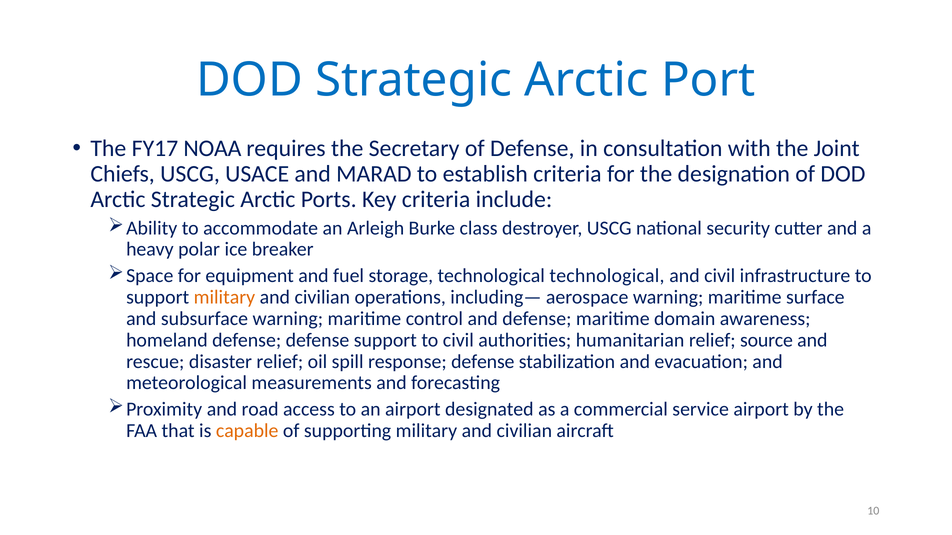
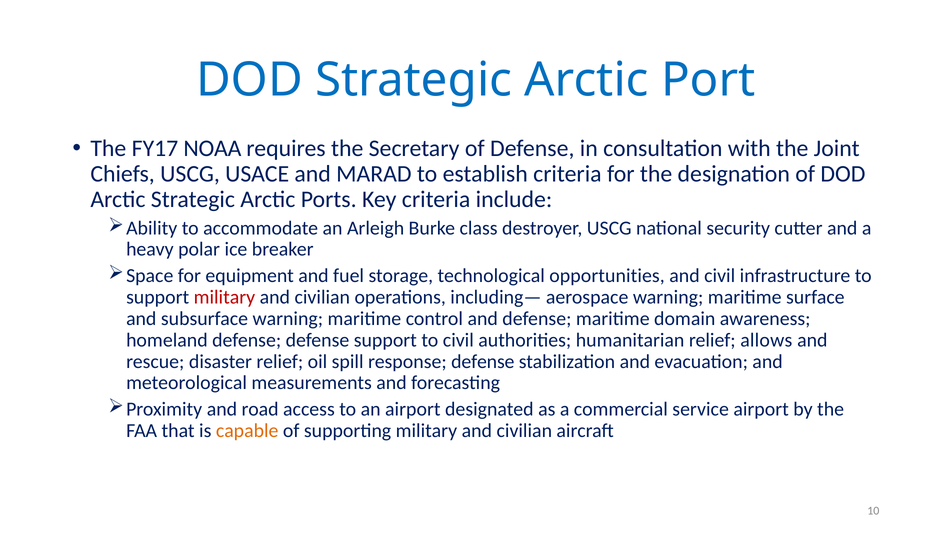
technological technological: technological -> opportunities
military at (224, 298) colour: orange -> red
source: source -> allows
